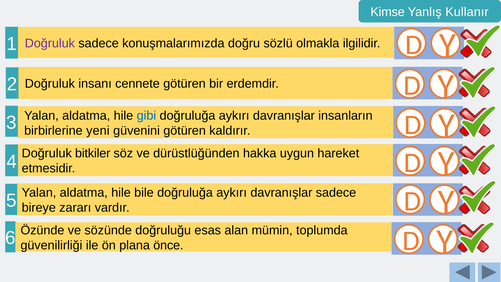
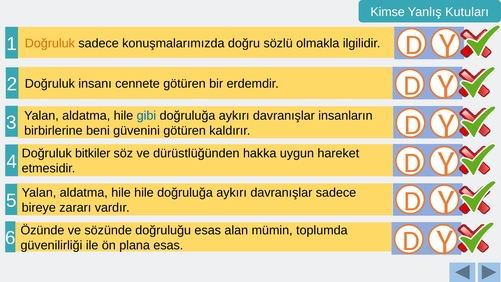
Kullanır: Kullanır -> Kutuları
Doğruluk at (50, 43) colour: purple -> orange
yeni: yeni -> beni
hile bile: bile -> hile
plana önce: önce -> esas
